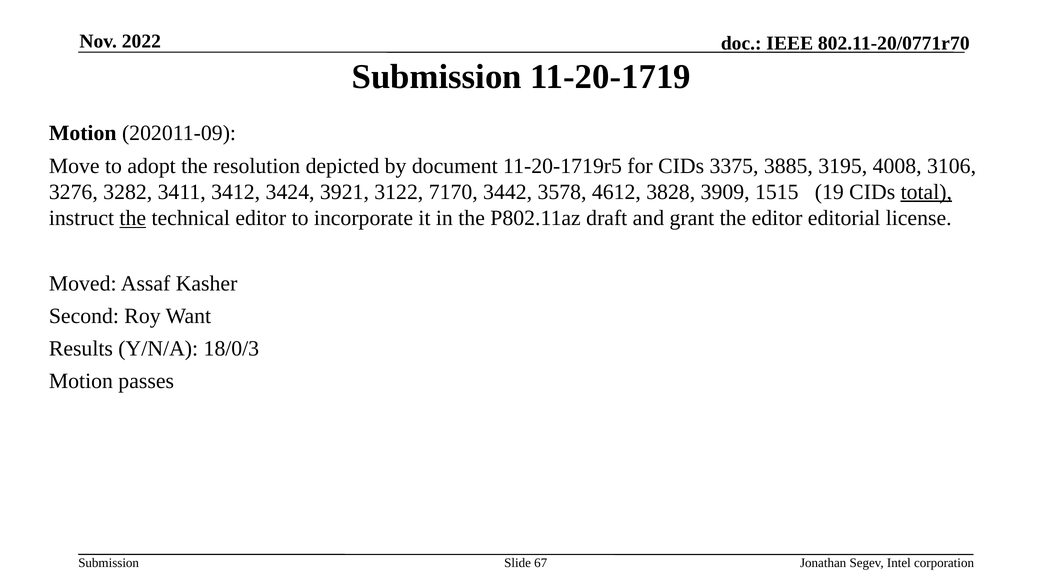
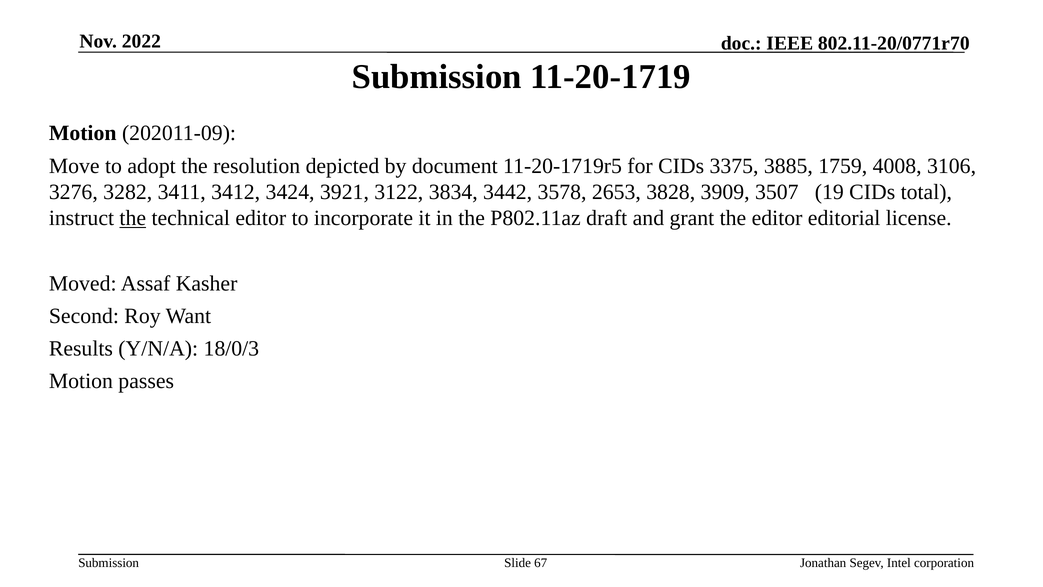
3195: 3195 -> 1759
7170: 7170 -> 3834
4612: 4612 -> 2653
1515: 1515 -> 3507
total underline: present -> none
